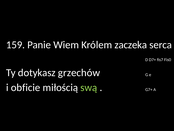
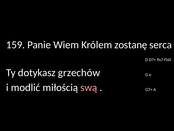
zaczeka: zaczeka -> zostanę
obficie: obficie -> modlić
swą colour: light green -> pink
